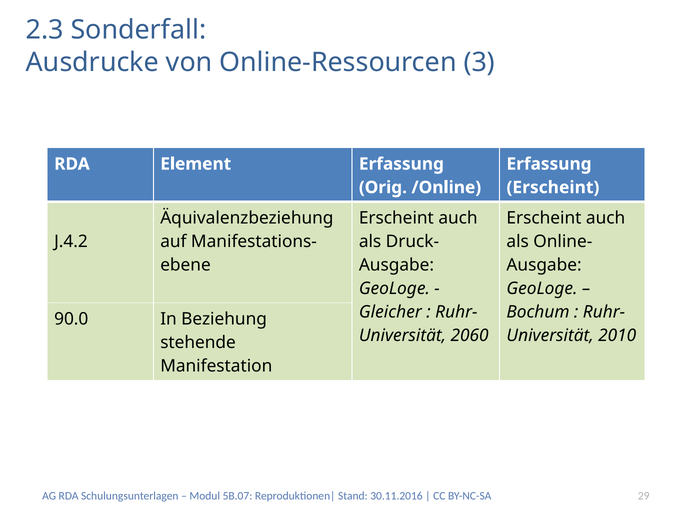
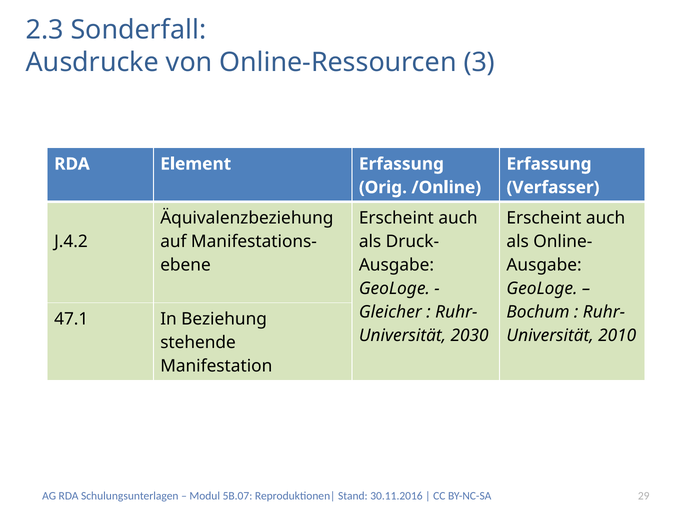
Erscheint at (553, 188): Erscheint -> Verfasser
90.0: 90.0 -> 47.1
2060: 2060 -> 2030
